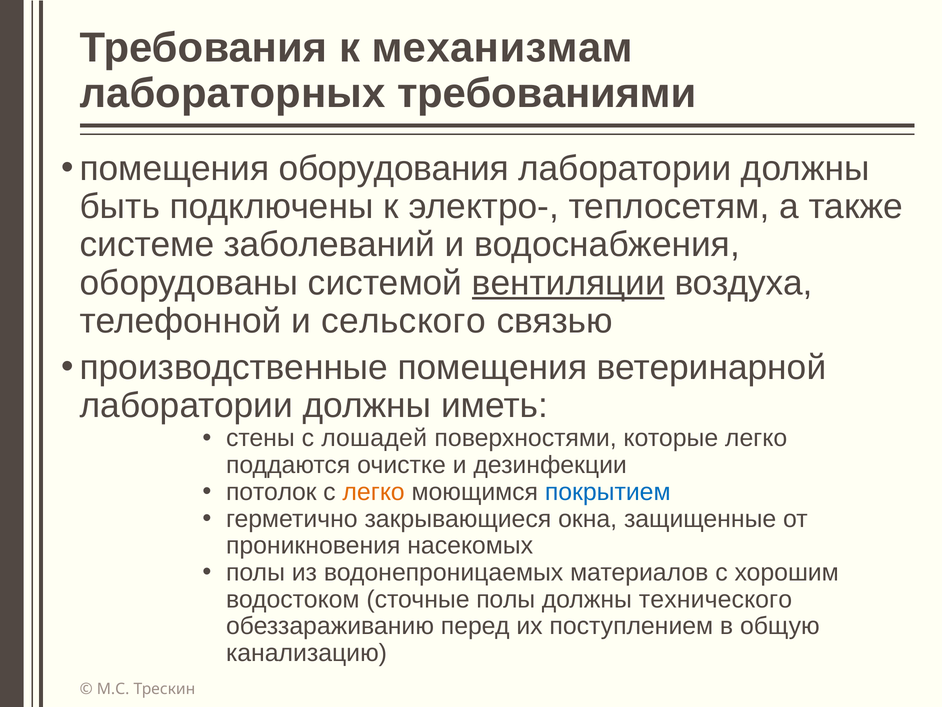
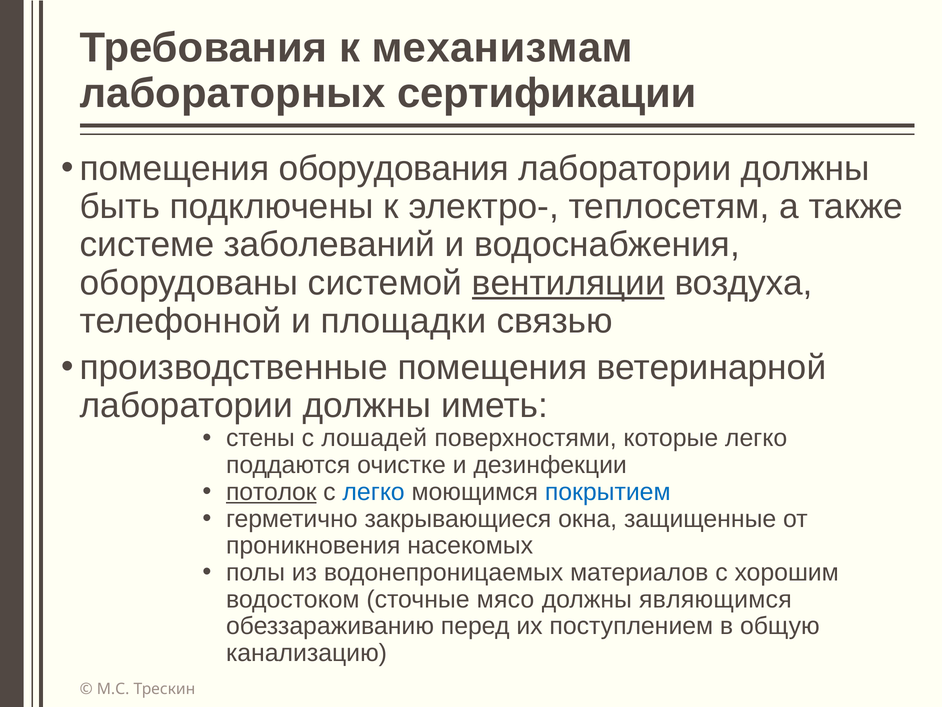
требованиями: требованиями -> сертификации
сельского: сельского -> площадки
потолок underline: none -> present
легко at (374, 492) colour: orange -> blue
сточные полы: полы -> мясо
технического: технического -> являющимся
